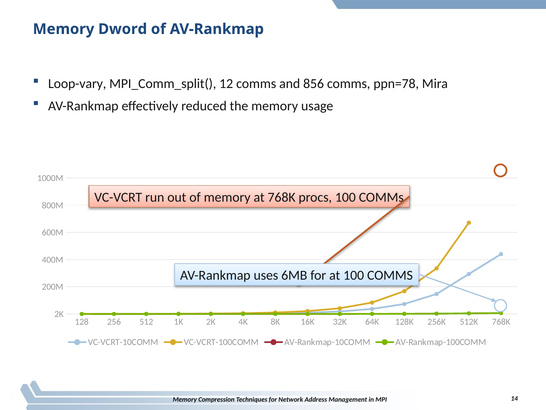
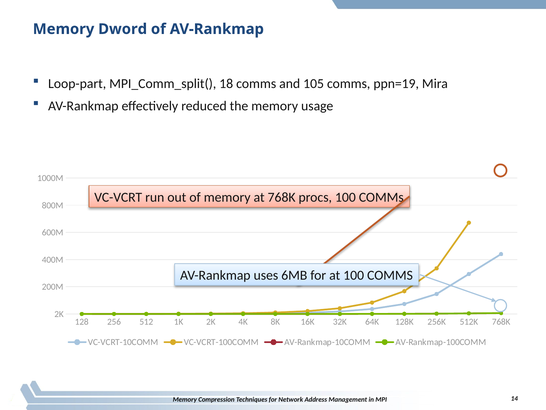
Loop-vary: Loop-vary -> Loop-part
12: 12 -> 18
856: 856 -> 105
ppn=78: ppn=78 -> ppn=19
